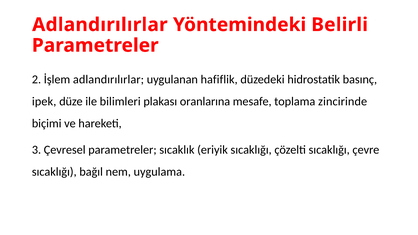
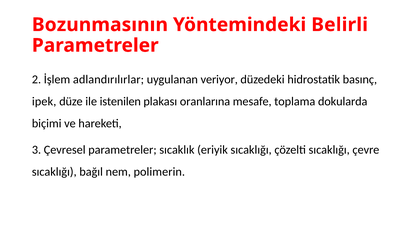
Adlandırılırlar at (100, 25): Adlandırılırlar -> Bozunmasının
hafiflik: hafiflik -> veriyor
bilimleri: bilimleri -> istenilen
zincirinde: zincirinde -> dokularda
uygulama: uygulama -> polimerin
